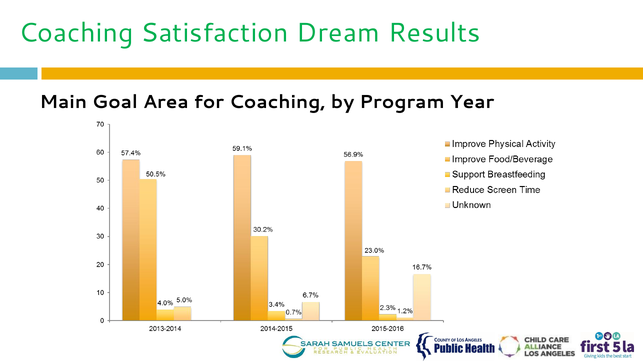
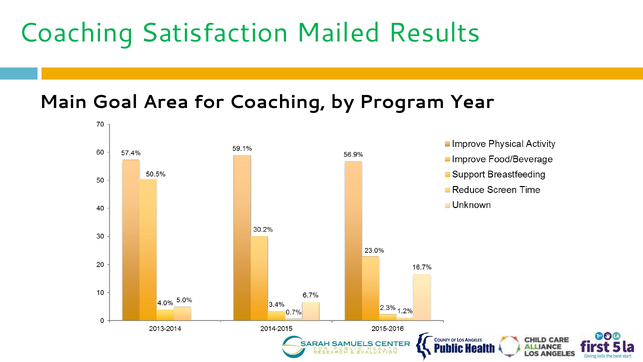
Dream: Dream -> Mailed
